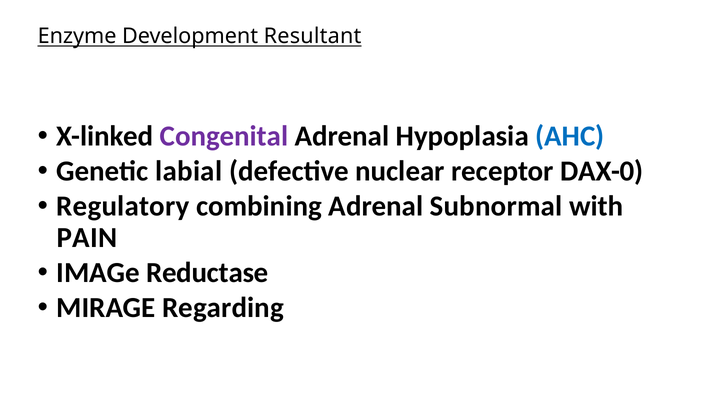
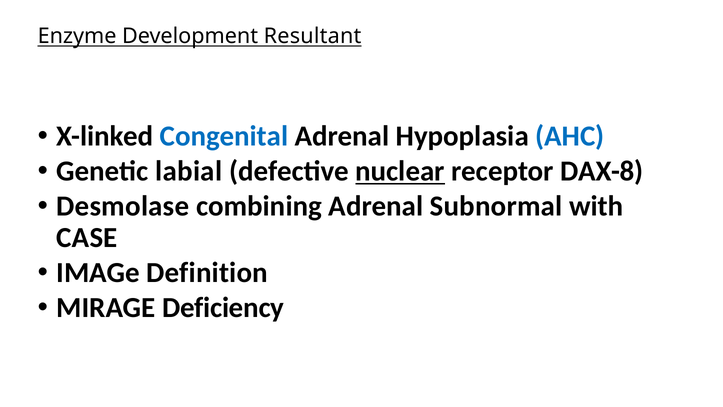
Congenital colour: purple -> blue
nuclear underline: none -> present
DAX-0: DAX-0 -> DAX-8
Regulatory: Regulatory -> Desmolase
PAIN: PAIN -> CASE
Reductase: Reductase -> Definition
Regarding: Regarding -> Deficiency
